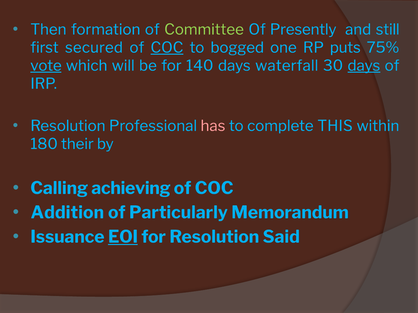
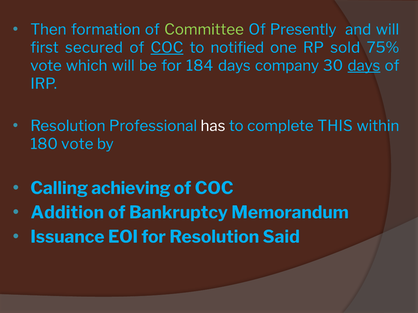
and still: still -> will
bogged: bogged -> notified
puts: puts -> sold
vote at (46, 66) underline: present -> none
140: 140 -> 184
waterfall: waterfall -> company
has colour: pink -> white
180 their: their -> vote
Particularly: Particularly -> Bankruptcy
EOI underline: present -> none
